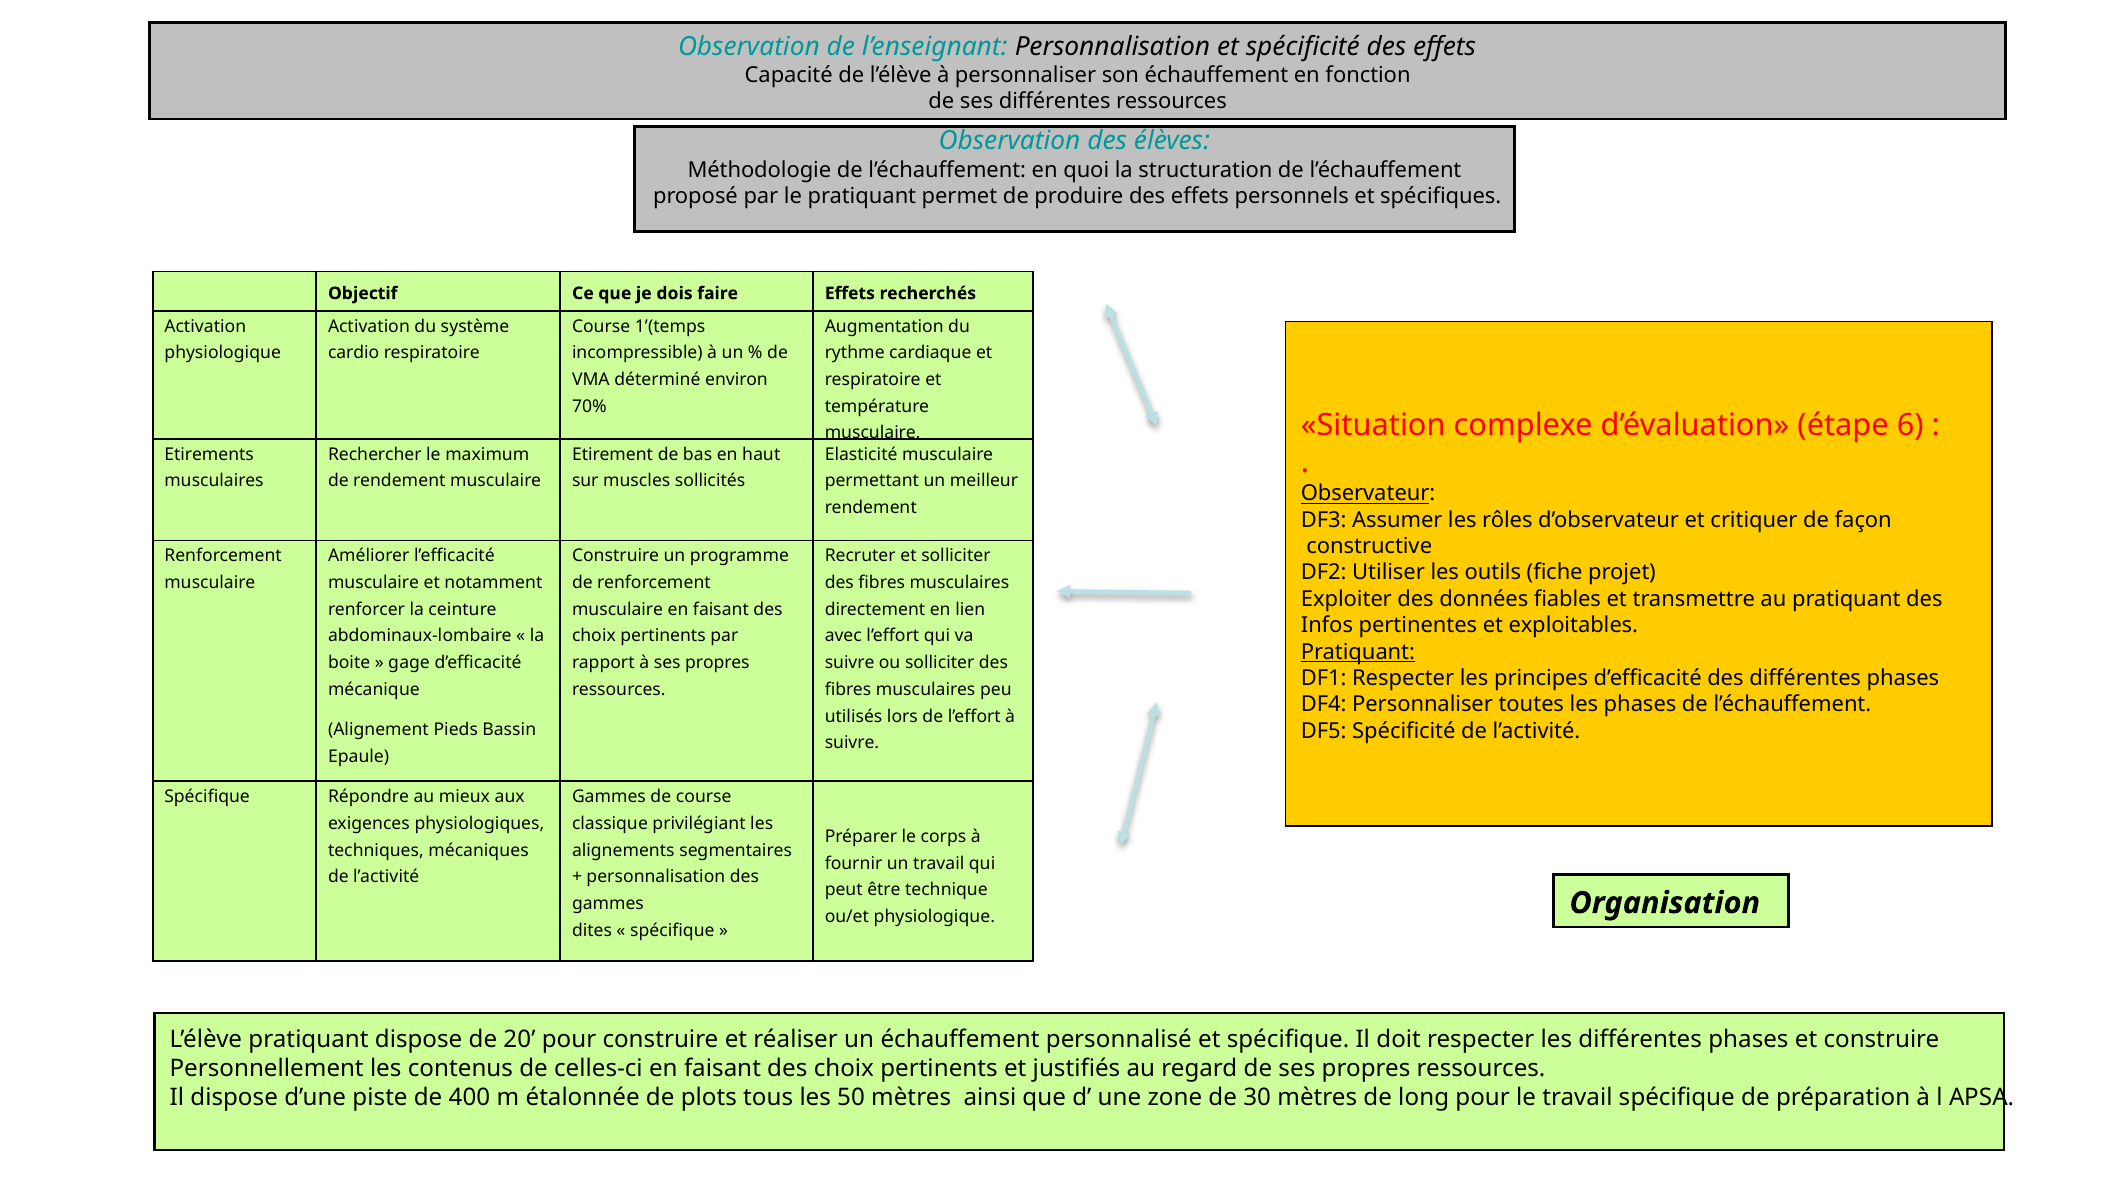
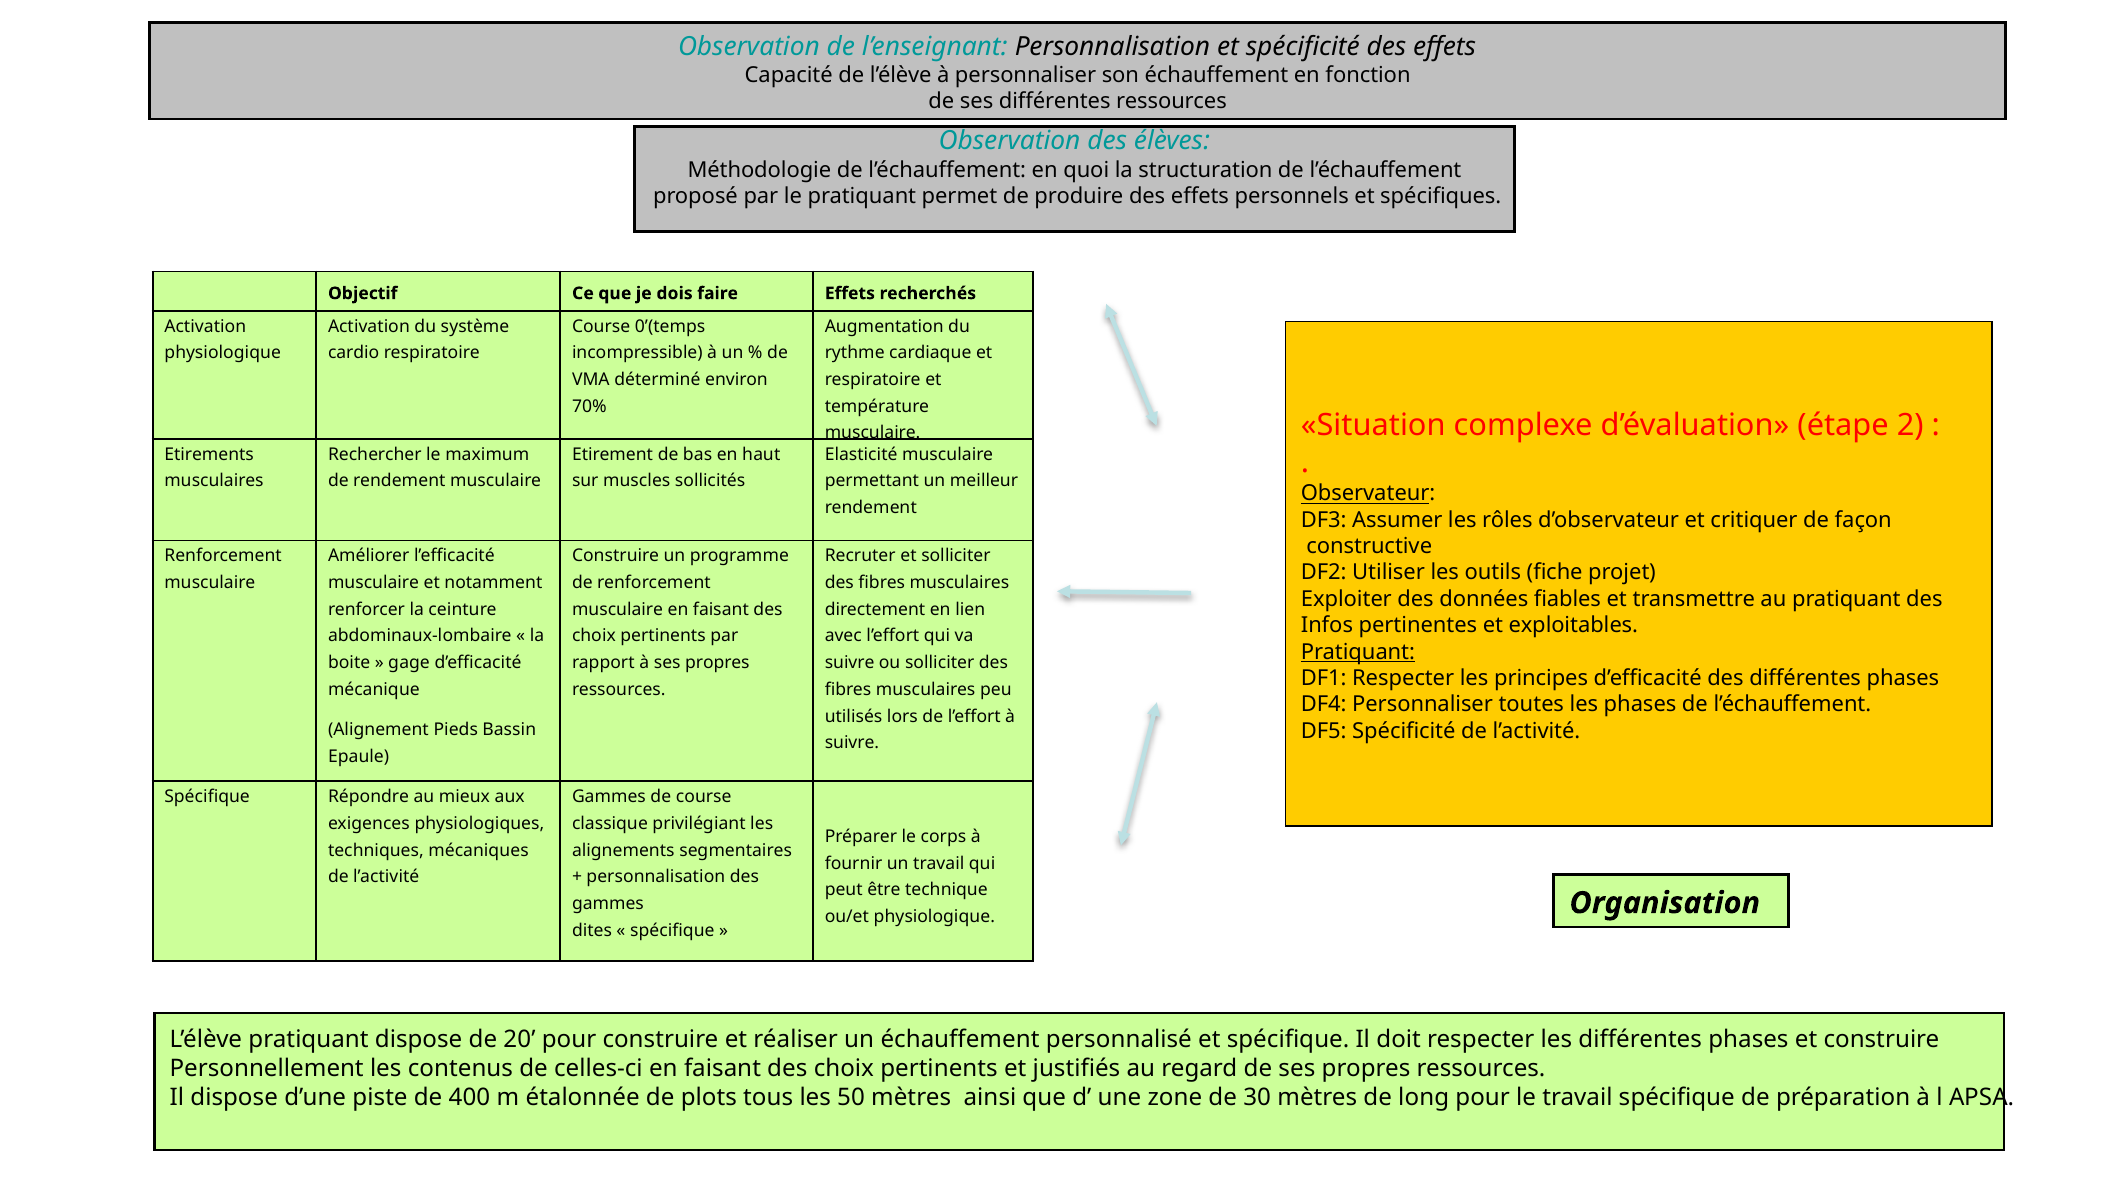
1’(temps: 1’(temps -> 0’(temps
6: 6 -> 2
